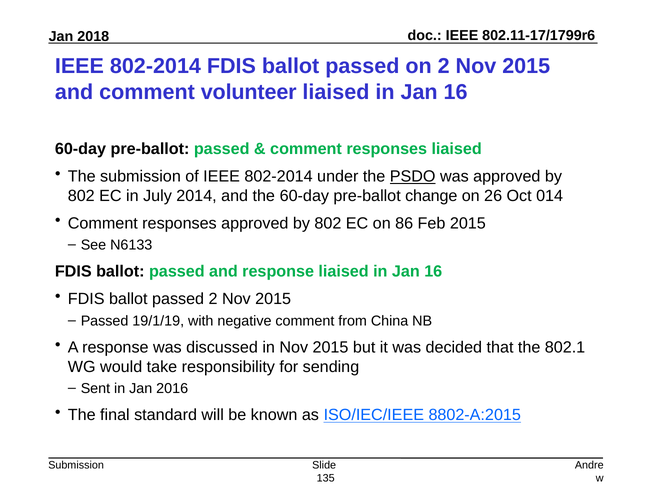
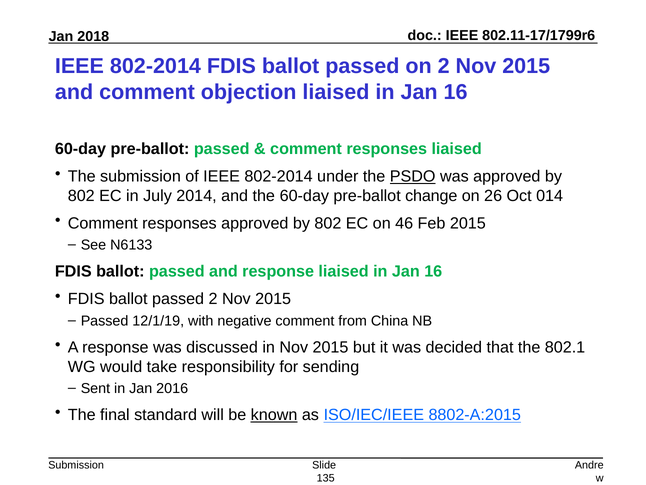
volunteer: volunteer -> objection
86: 86 -> 46
19/1/19: 19/1/19 -> 12/1/19
known underline: none -> present
